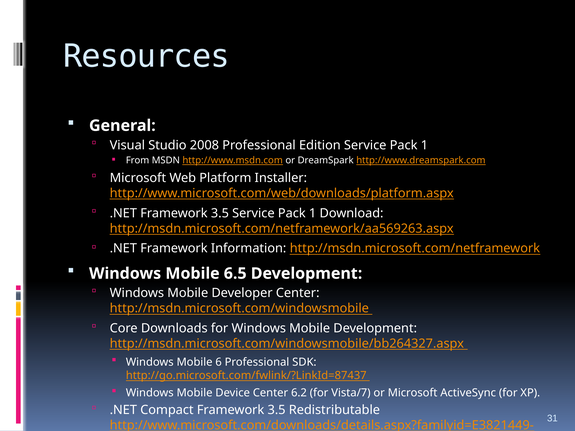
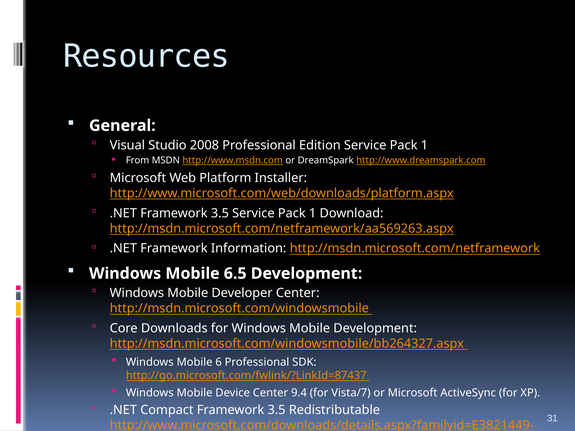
6.2: 6.2 -> 9.4
